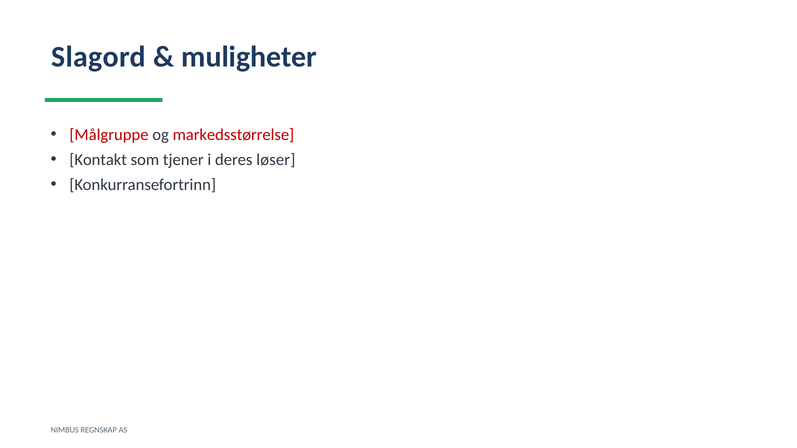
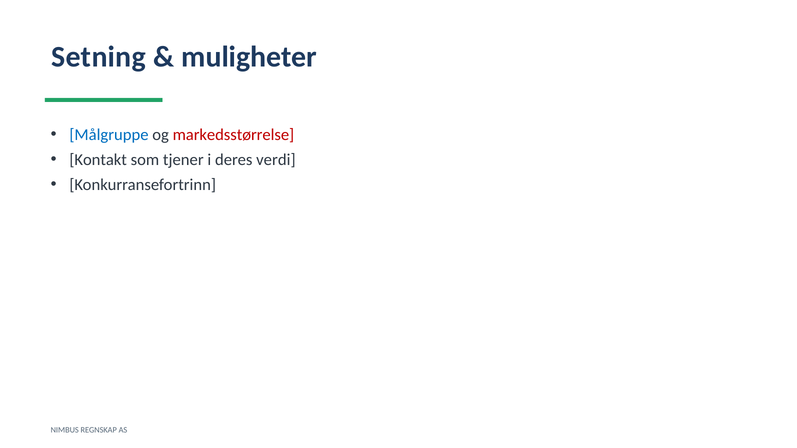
Slagord: Slagord -> Setning
Målgruppe colour: red -> blue
løser: løser -> verdi
